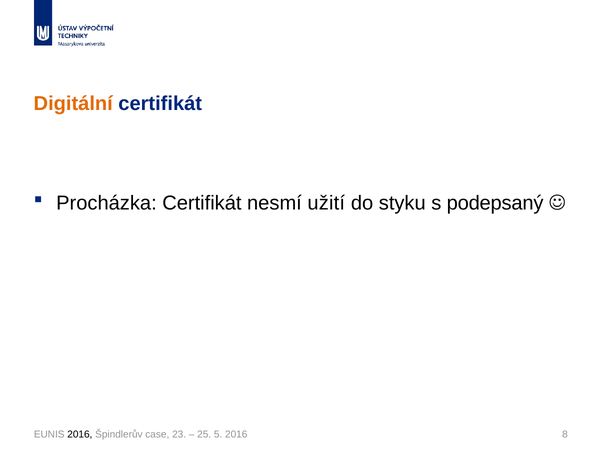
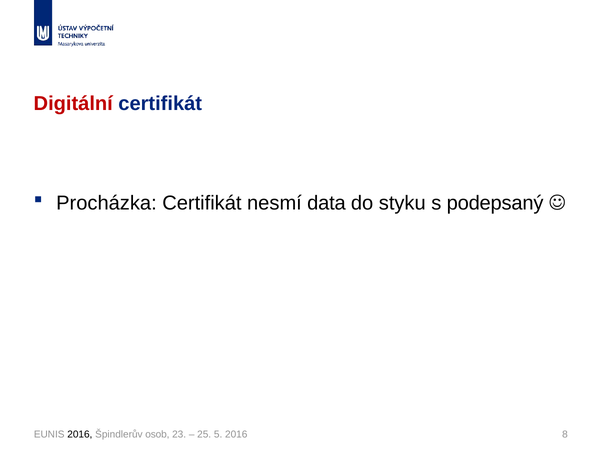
Digitální colour: orange -> red
užití: užití -> data
case: case -> osob
